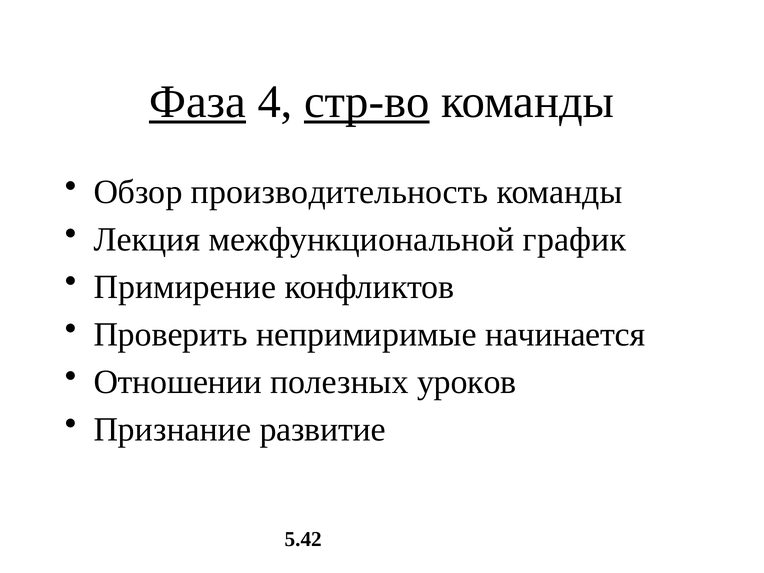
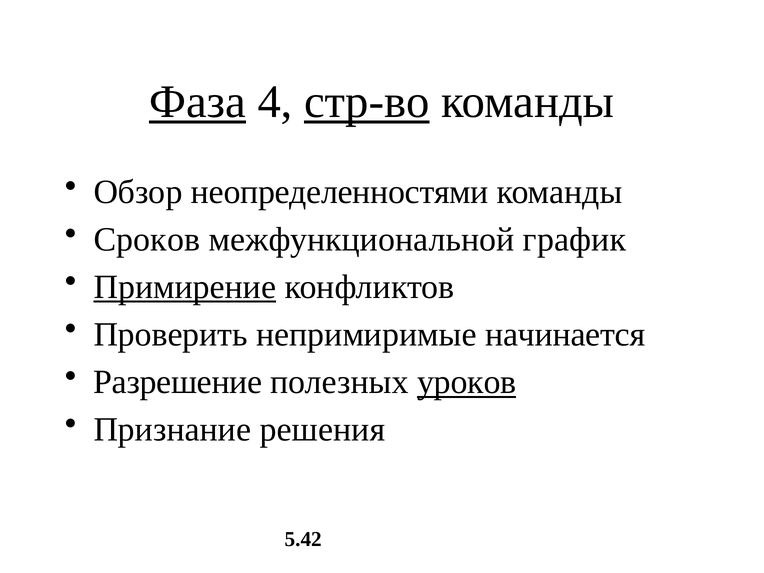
производительность: производительность -> неопределенностями
Лекция: Лекция -> Сроков
Примирение underline: none -> present
Отношении: Отношении -> Разрешение
уроков underline: none -> present
развитие: развитие -> решения
